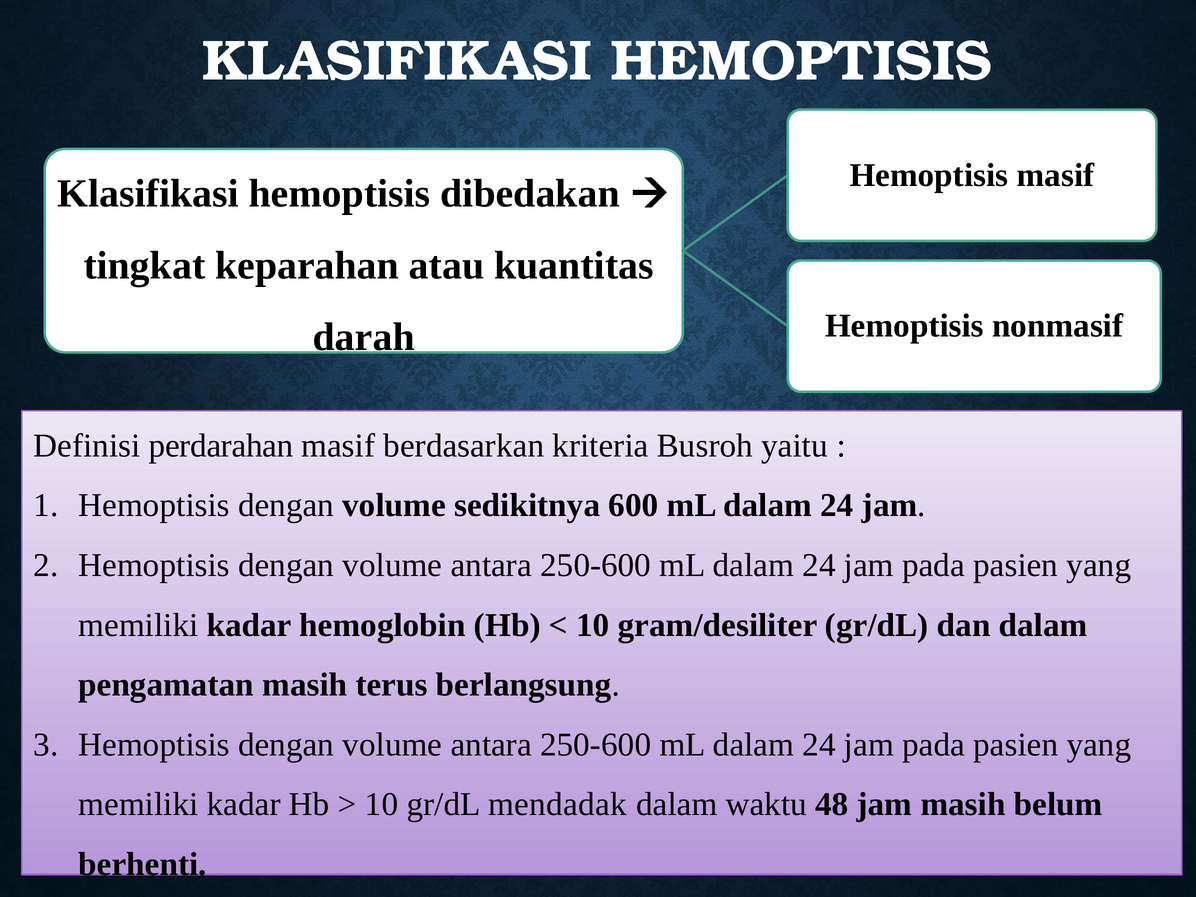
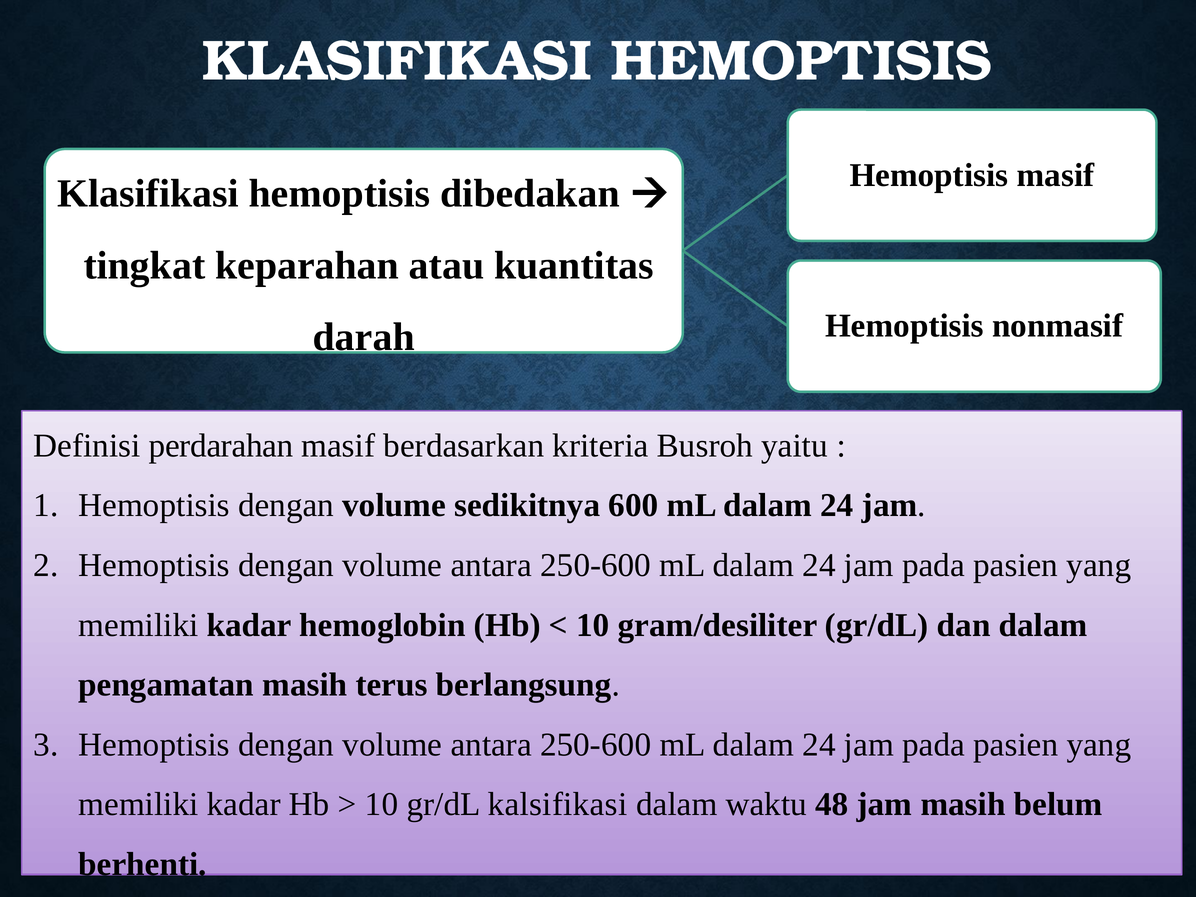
mendadak: mendadak -> kalsifikasi
